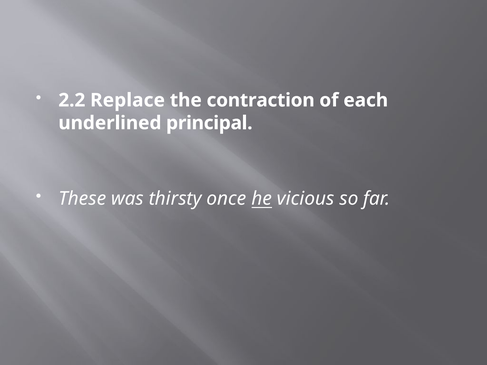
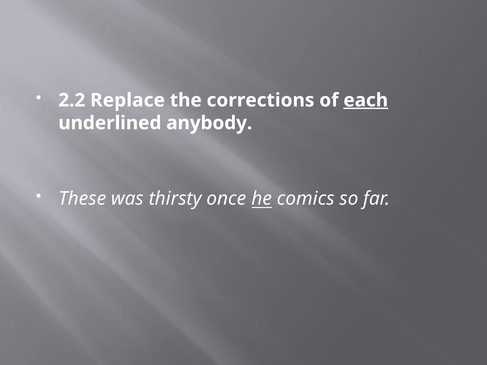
contraction: contraction -> corrections
each underline: none -> present
principal: principal -> anybody
vicious: vicious -> comics
